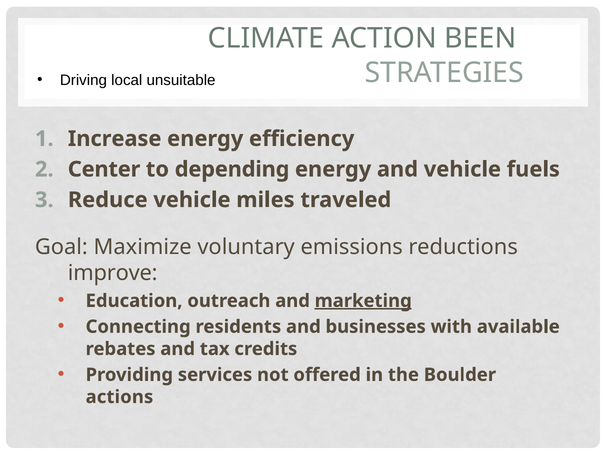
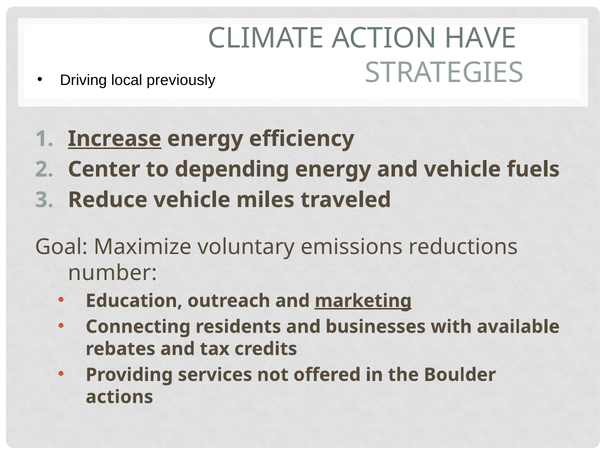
BEEN: BEEN -> HAVE
unsuitable: unsuitable -> previously
Increase underline: none -> present
improve: improve -> number
